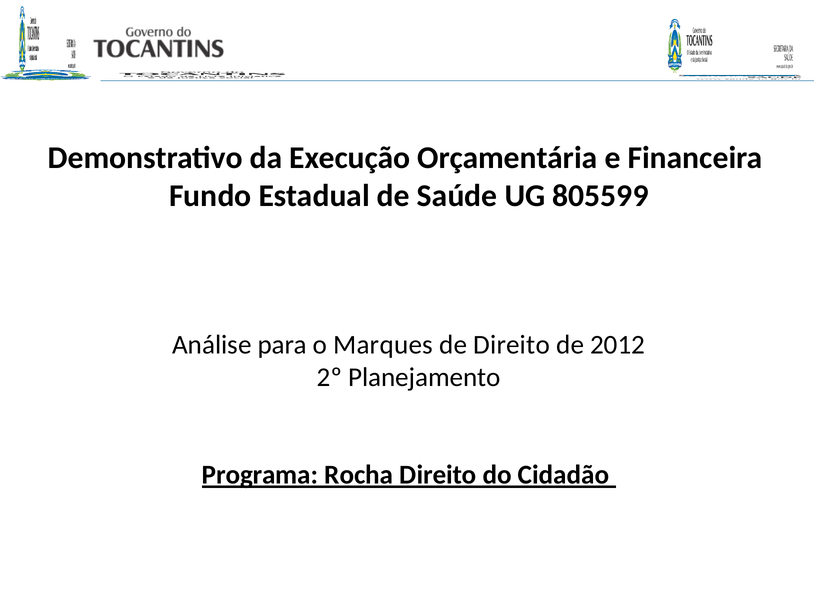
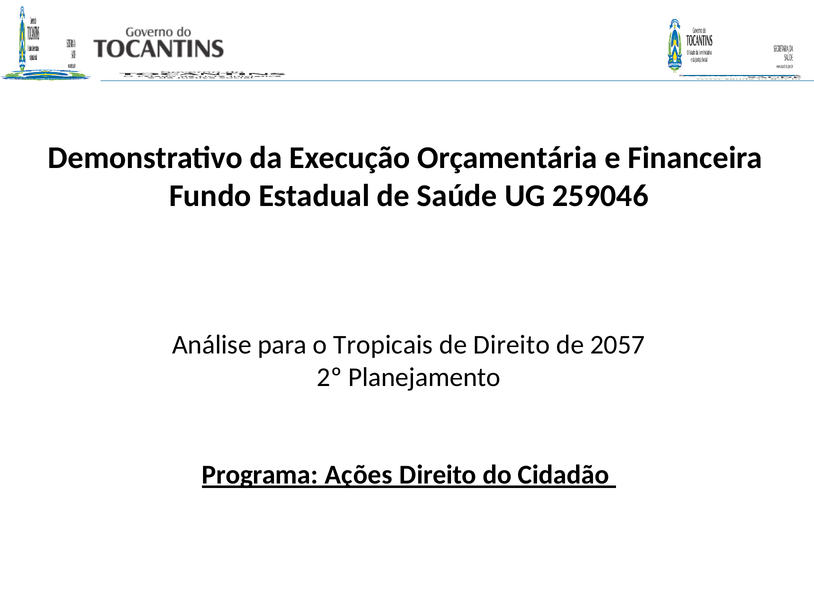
805599: 805599 -> 259046
Marques: Marques -> Tropicais
2012: 2012 -> 2057
Rocha: Rocha -> Ações
